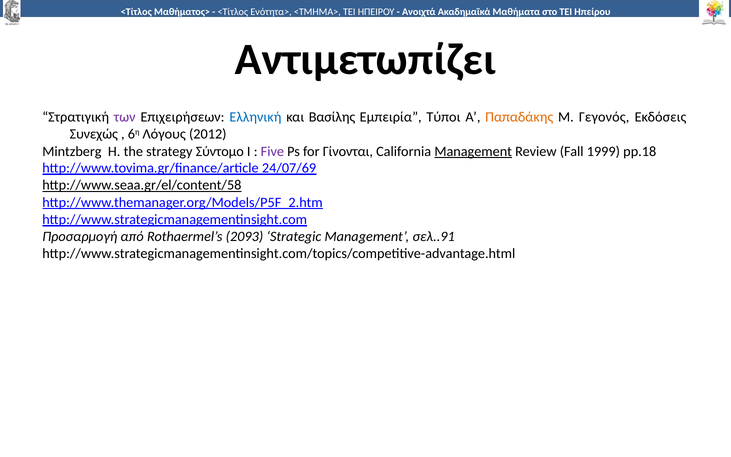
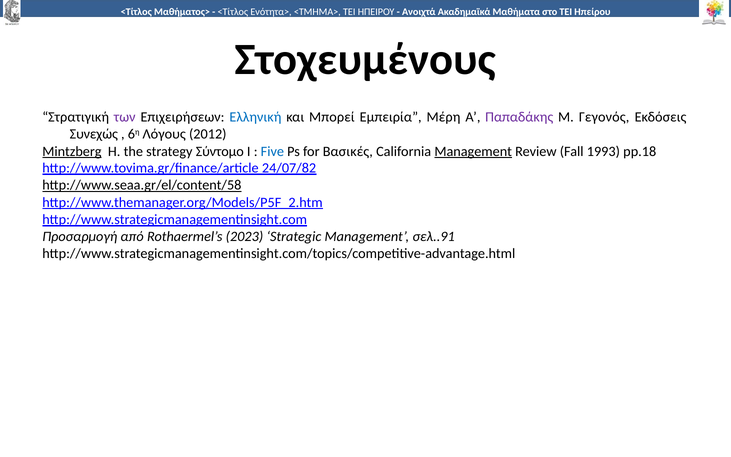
Αντιμετωπίζει: Αντιμετωπίζει -> Στοχευμένους
Βασίλης: Βασίλης -> Μπορεί
Τύποι: Τύποι -> Μέρη
Παπαδάκης colour: orange -> purple
Mintzberg underline: none -> present
Five colour: purple -> blue
Γίνονται: Γίνονται -> Βασικές
1999: 1999 -> 1993
24/07/69: 24/07/69 -> 24/07/82
2093: 2093 -> 2023
